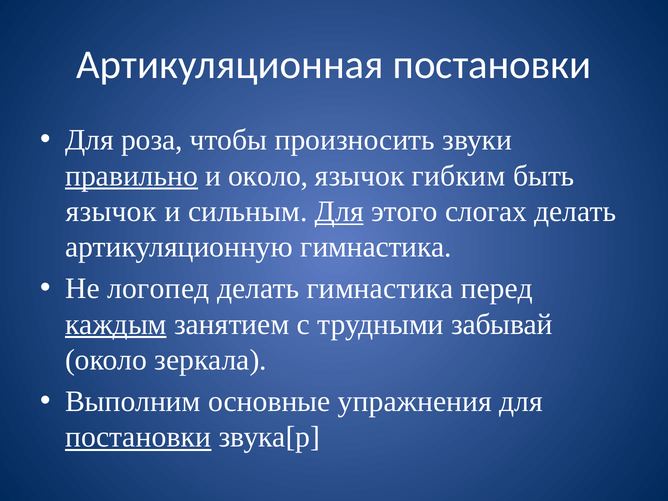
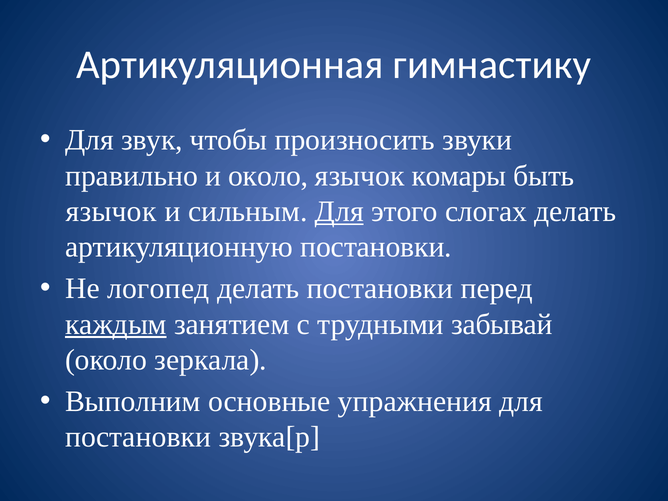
Артикуляционная постановки: постановки -> гимнастику
роза: роза -> звук
правильно underline: present -> none
гибким: гибким -> комары
артикуляционную гимнастика: гимнастика -> постановки
делать гимнастика: гимнастика -> постановки
постановки at (138, 437) underline: present -> none
